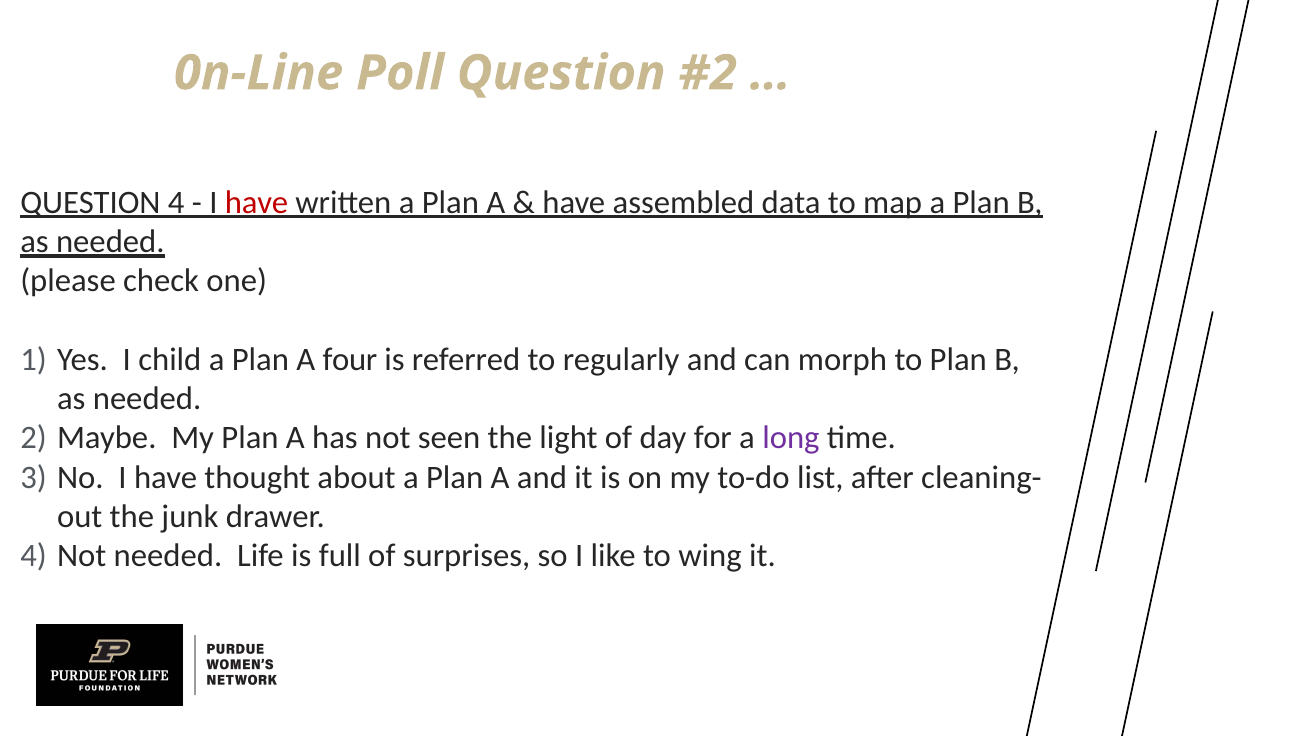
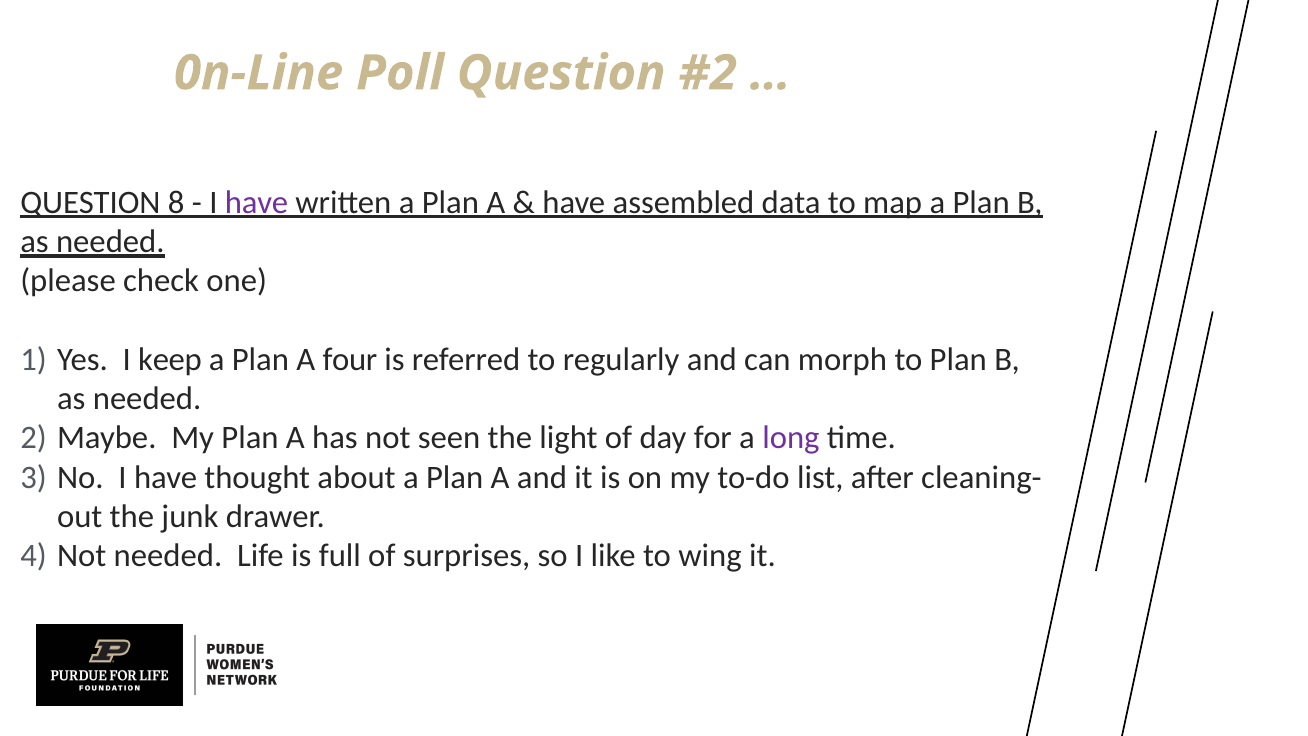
QUESTION 4: 4 -> 8
have at (257, 203) colour: red -> purple
child: child -> keep
